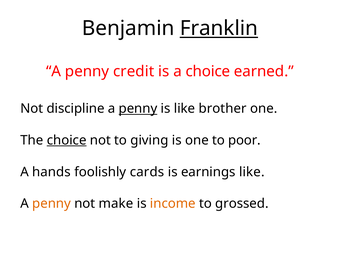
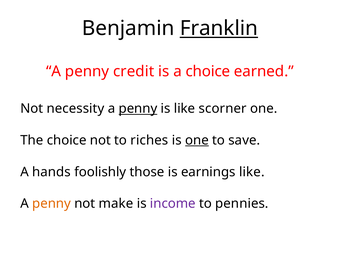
discipline: discipline -> necessity
brother: brother -> scorner
choice at (67, 140) underline: present -> none
giving: giving -> riches
one at (197, 140) underline: none -> present
poor: poor -> save
cards: cards -> those
income colour: orange -> purple
grossed: grossed -> pennies
